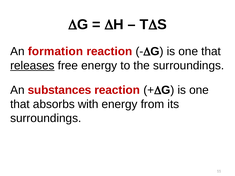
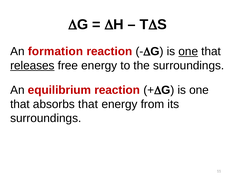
one at (188, 51) underline: none -> present
An substances: substances -> equilibrium
absorbs with: with -> that
